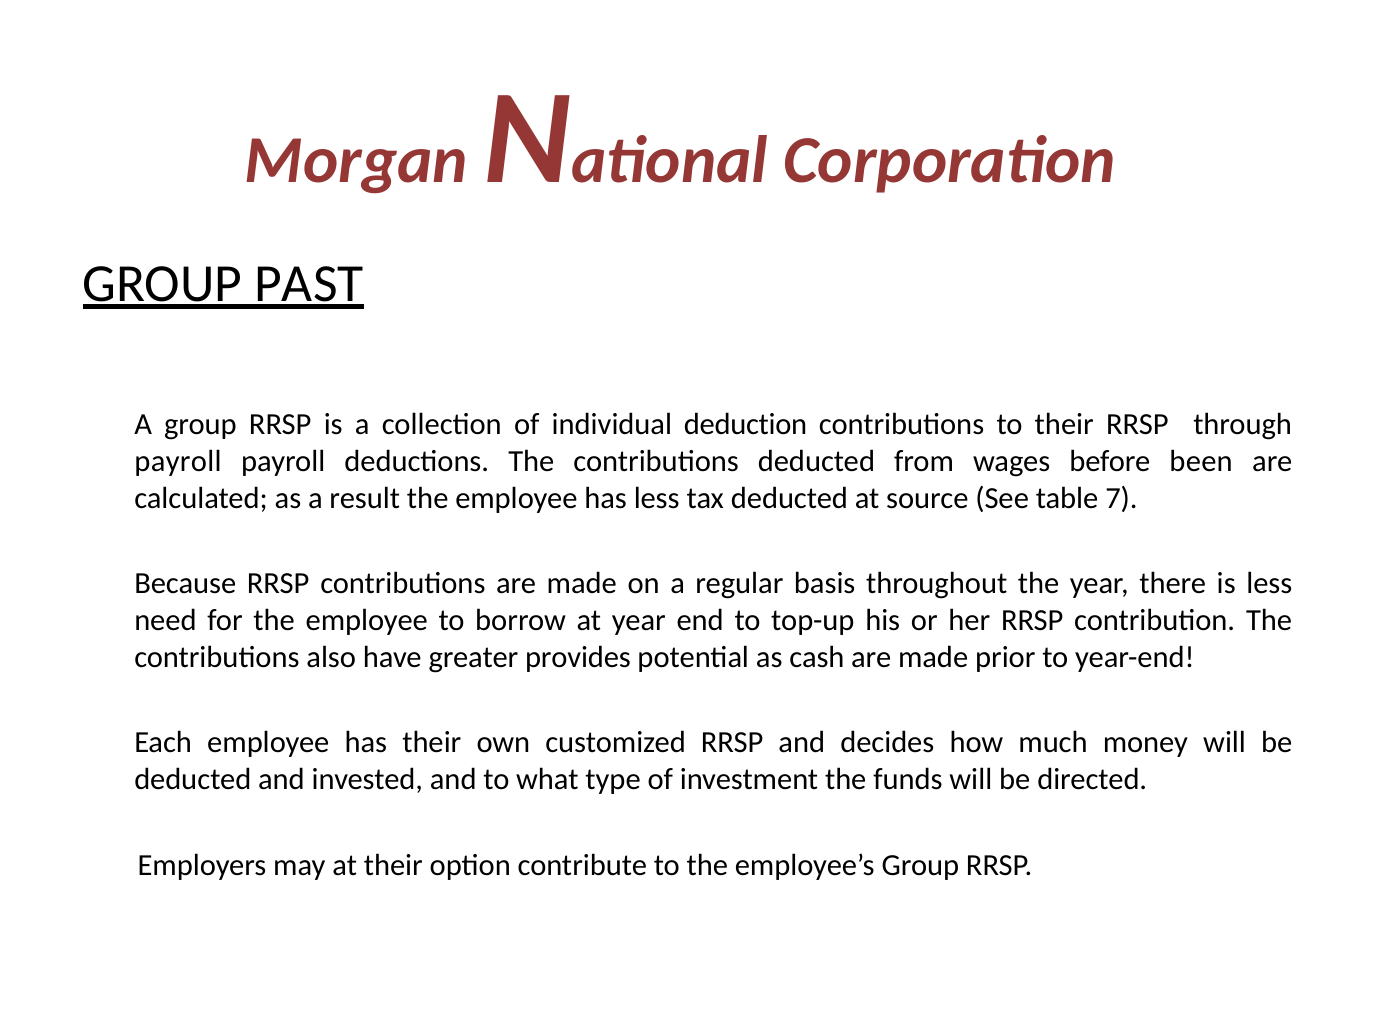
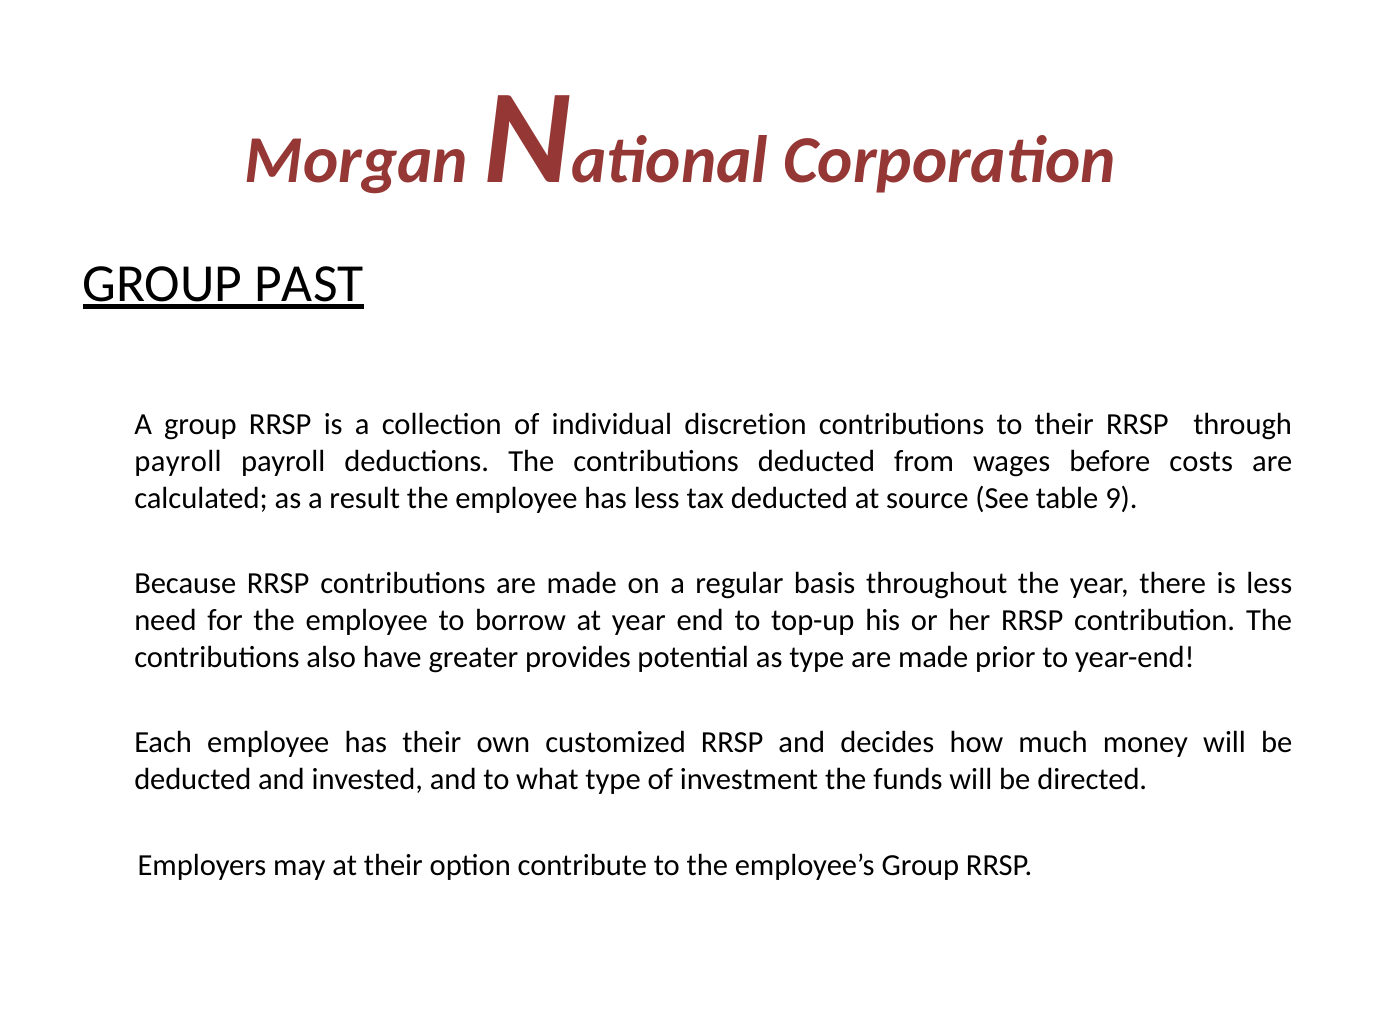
deduction: deduction -> discretion
been: been -> costs
7: 7 -> 9
as cash: cash -> type
